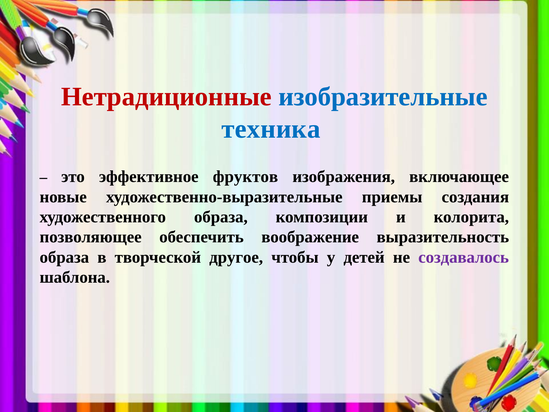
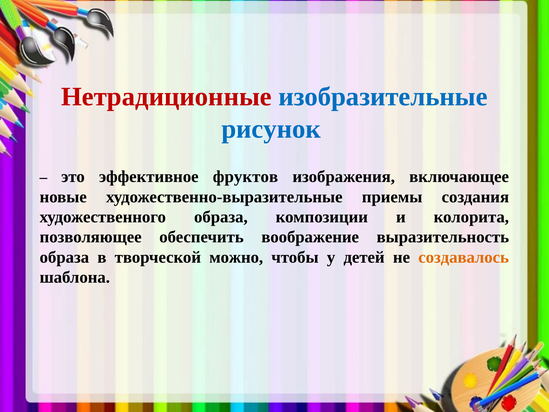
техника: техника -> рисунок
другое: другое -> можно
создавалось colour: purple -> orange
